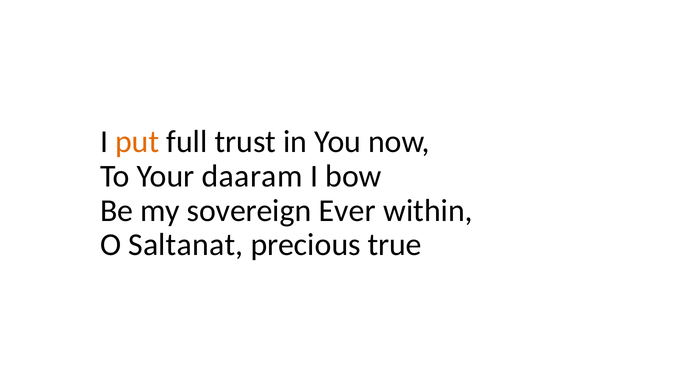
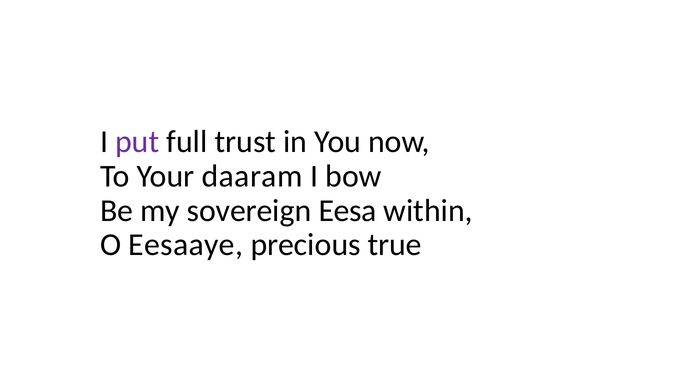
put colour: orange -> purple
Ever: Ever -> Eesa
Saltanat: Saltanat -> Eesaaye
